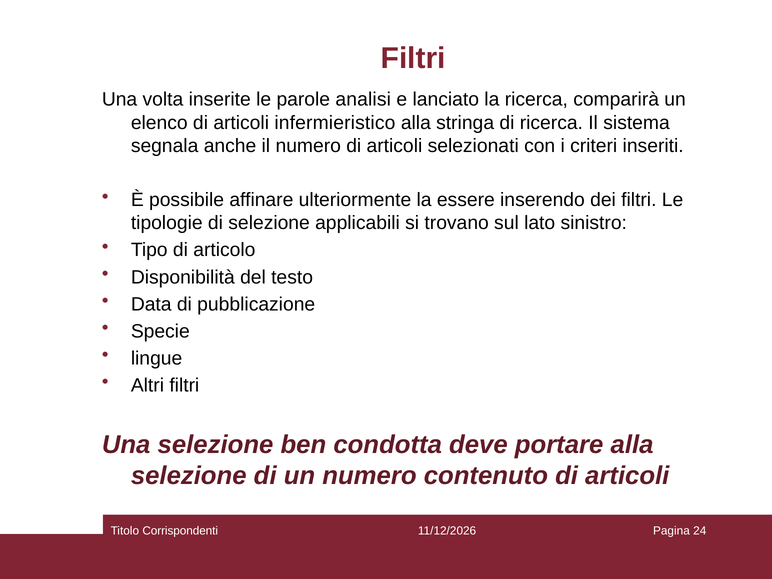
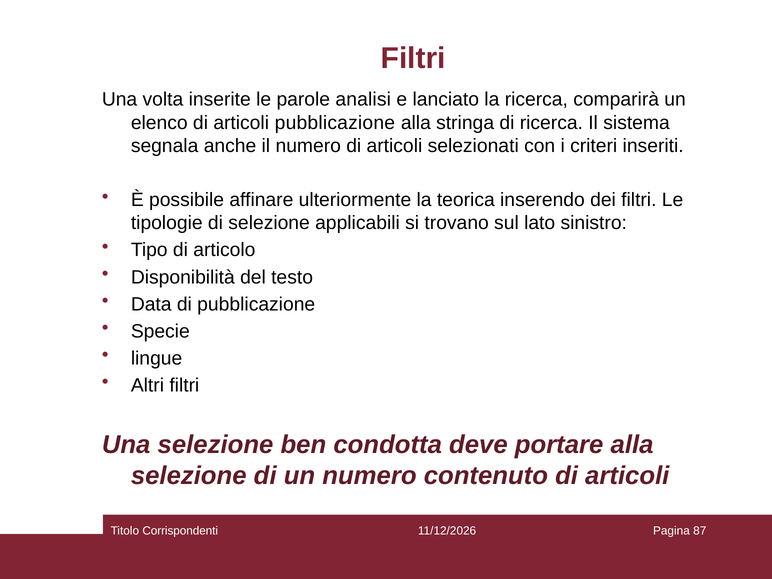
articoli infermieristico: infermieristico -> pubblicazione
essere: essere -> teorica
24: 24 -> 87
